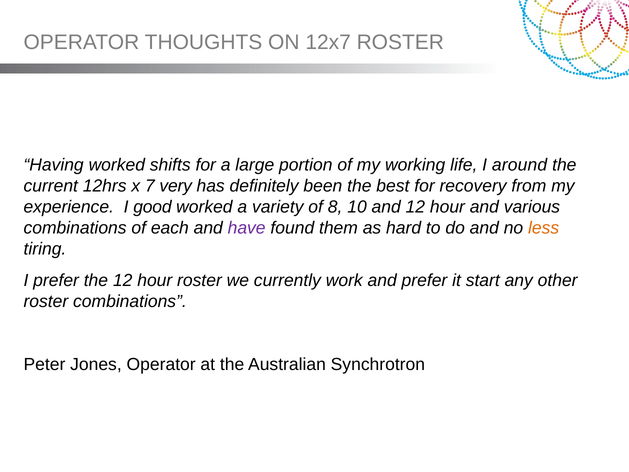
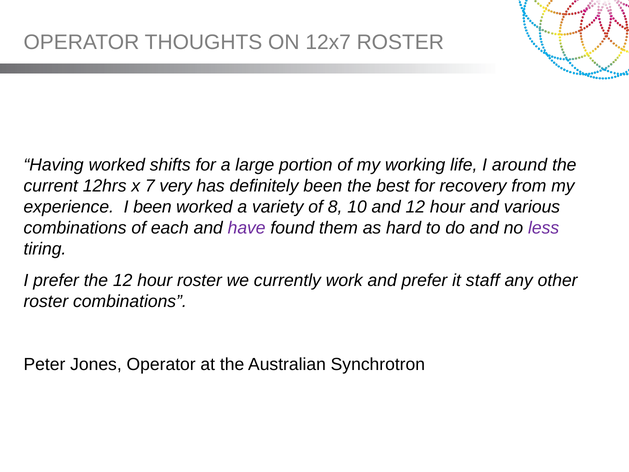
I good: good -> been
less colour: orange -> purple
start: start -> staff
